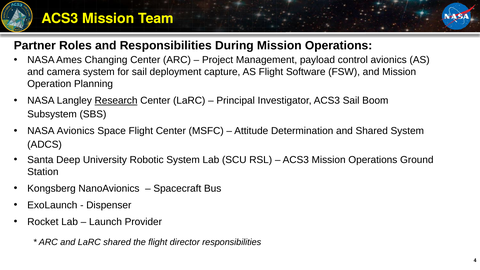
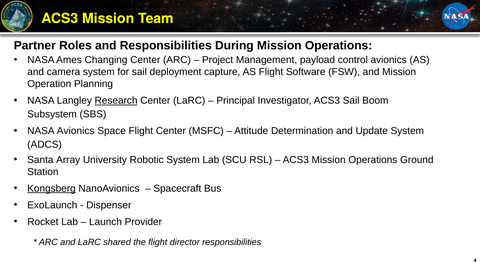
and Shared: Shared -> Update
Deep: Deep -> Array
Kongsberg underline: none -> present
